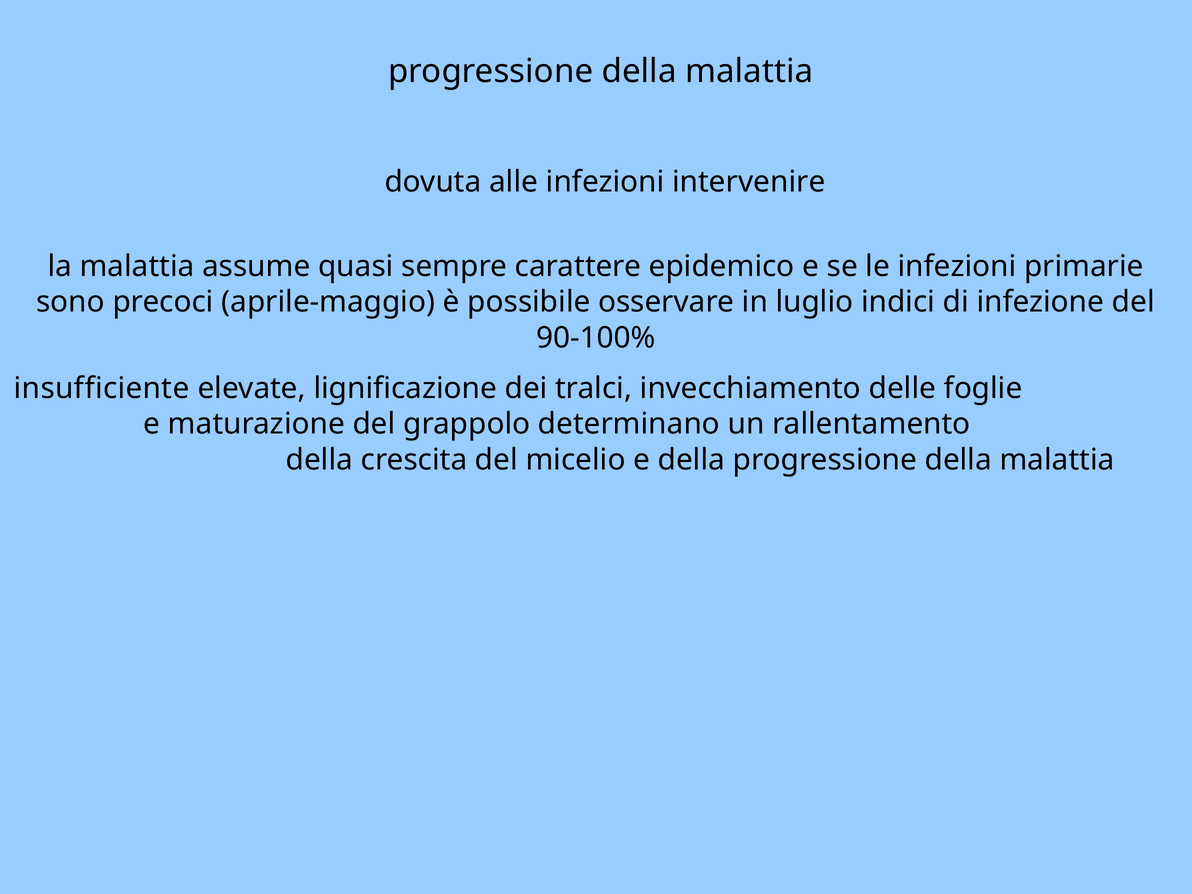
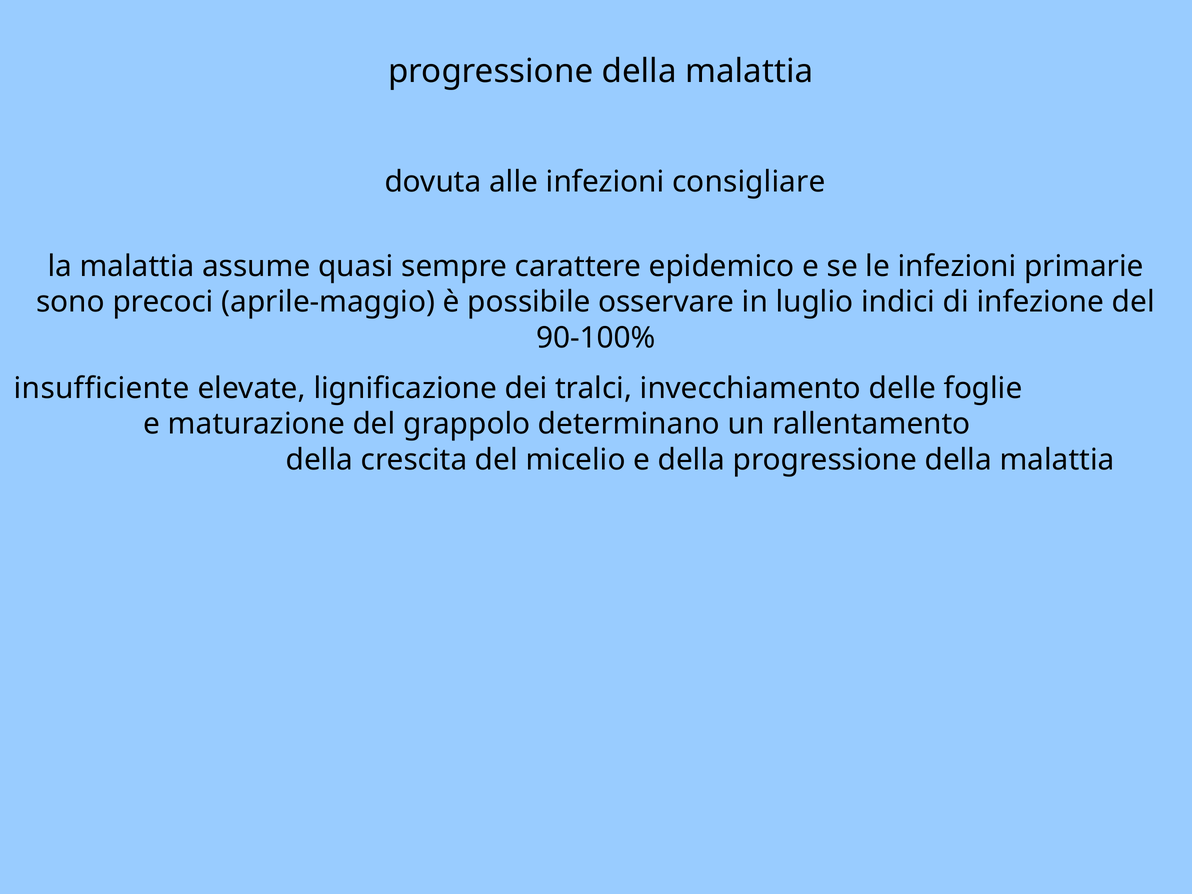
intervenire: intervenire -> consigliare
